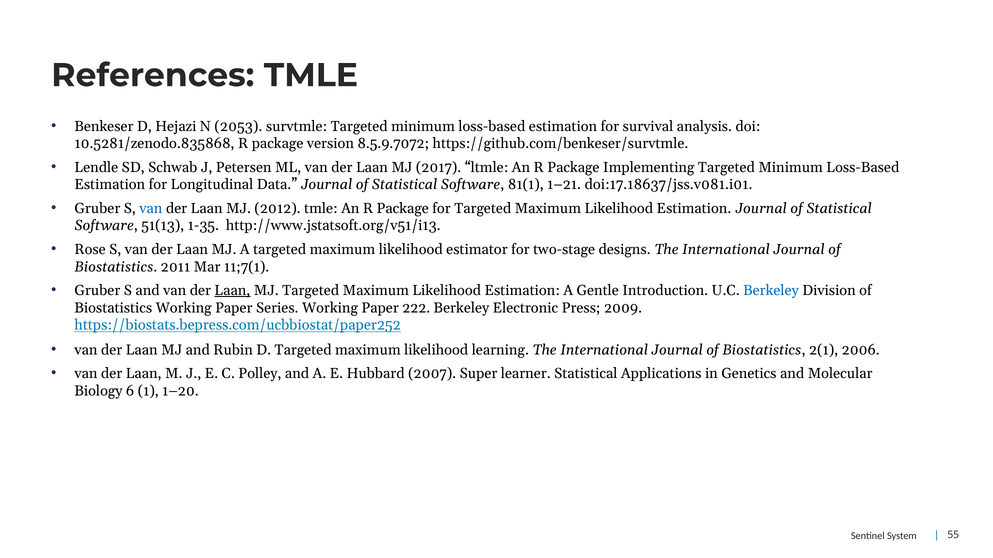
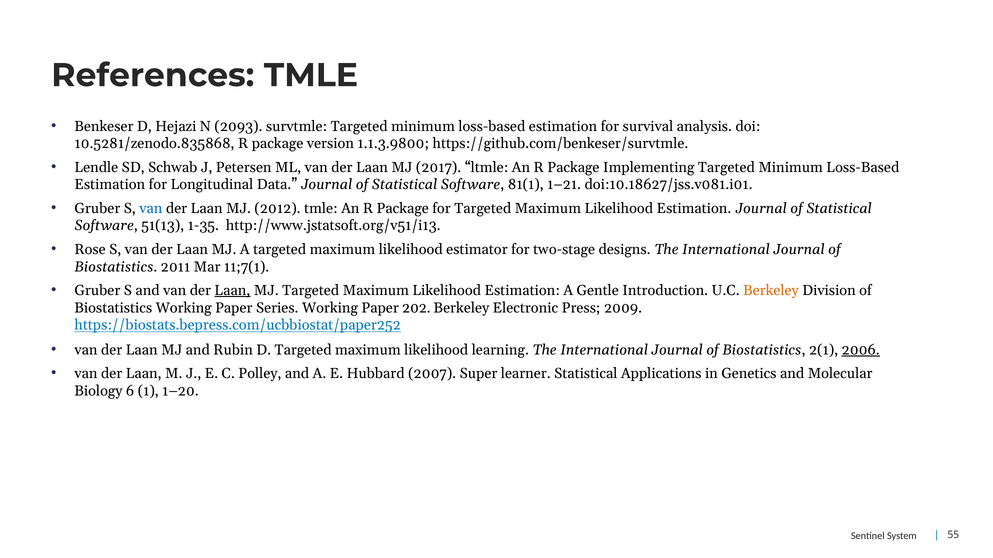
2053: 2053 -> 2093
8.5.9.7072: 8.5.9.7072 -> 1.1.3.9800
doi:17.18637/jss.v081.i01: doi:17.18637/jss.v081.i01 -> doi:10.18627/jss.v081.i01
Berkeley at (771, 291) colour: blue -> orange
222: 222 -> 202
2006 underline: none -> present
